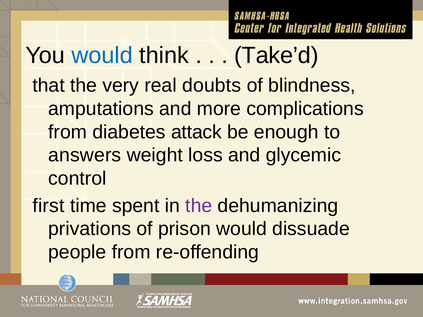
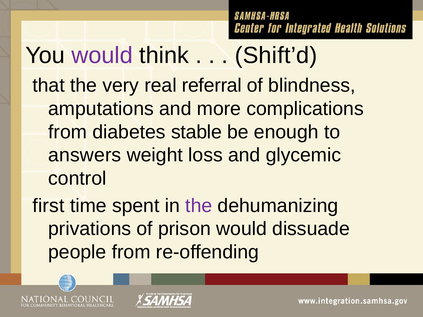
would at (102, 56) colour: blue -> purple
Take’d: Take’d -> Shift’d
doubts: doubts -> referral
attack: attack -> stable
